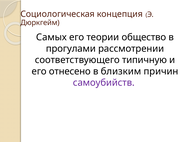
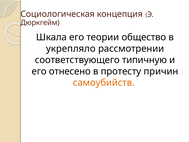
Самых: Самых -> Шкала
прогулами: прогулами -> укрепляло
близким: близким -> протесту
самоубийств colour: purple -> orange
